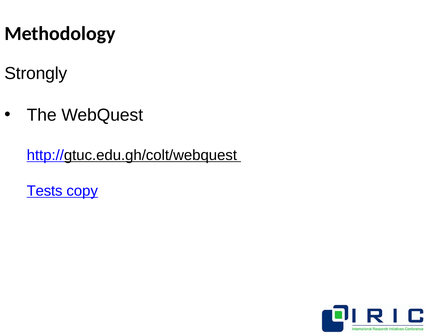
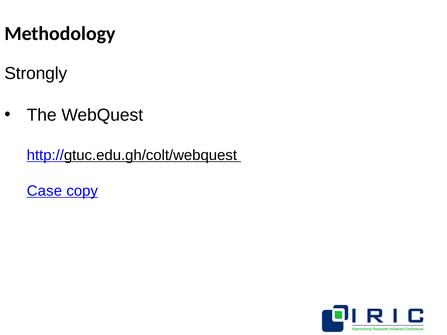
Tests: Tests -> Case
